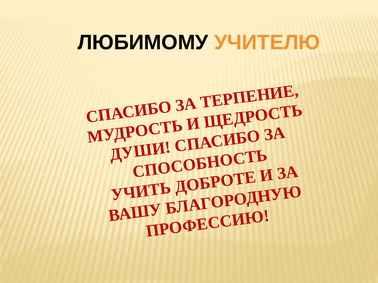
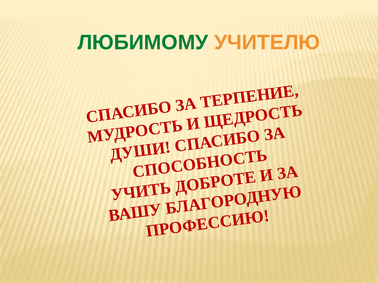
ЛЮБИМОМУ colour: black -> green
